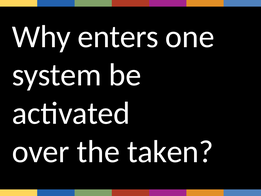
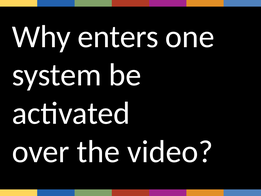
taken: taken -> video
